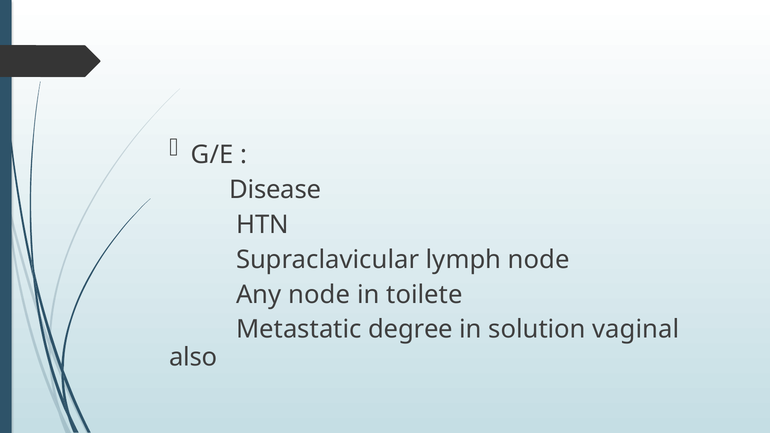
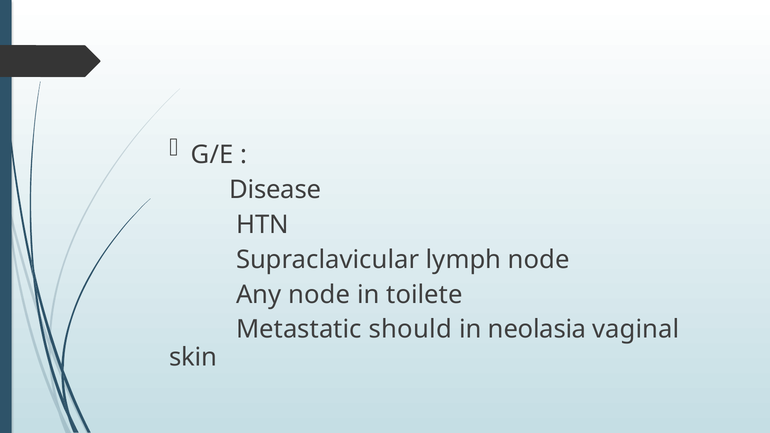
degree: degree -> should
solution: solution -> neolasia
also: also -> skin
